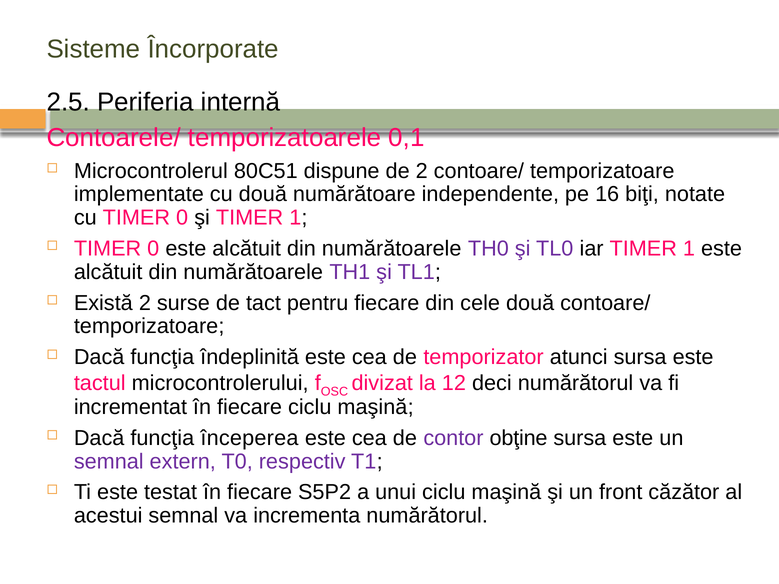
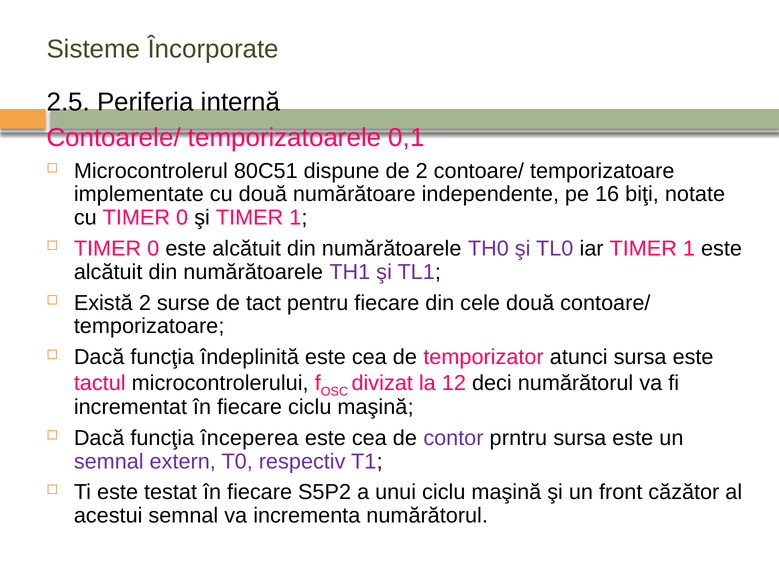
obţine: obţine -> prntru
